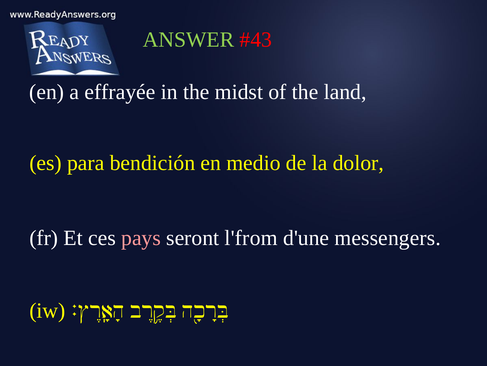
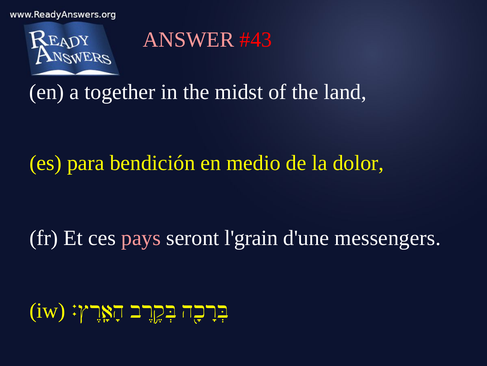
ANSWER colour: light green -> pink
effrayée: effrayée -> together
l'from: l'from -> l'grain
